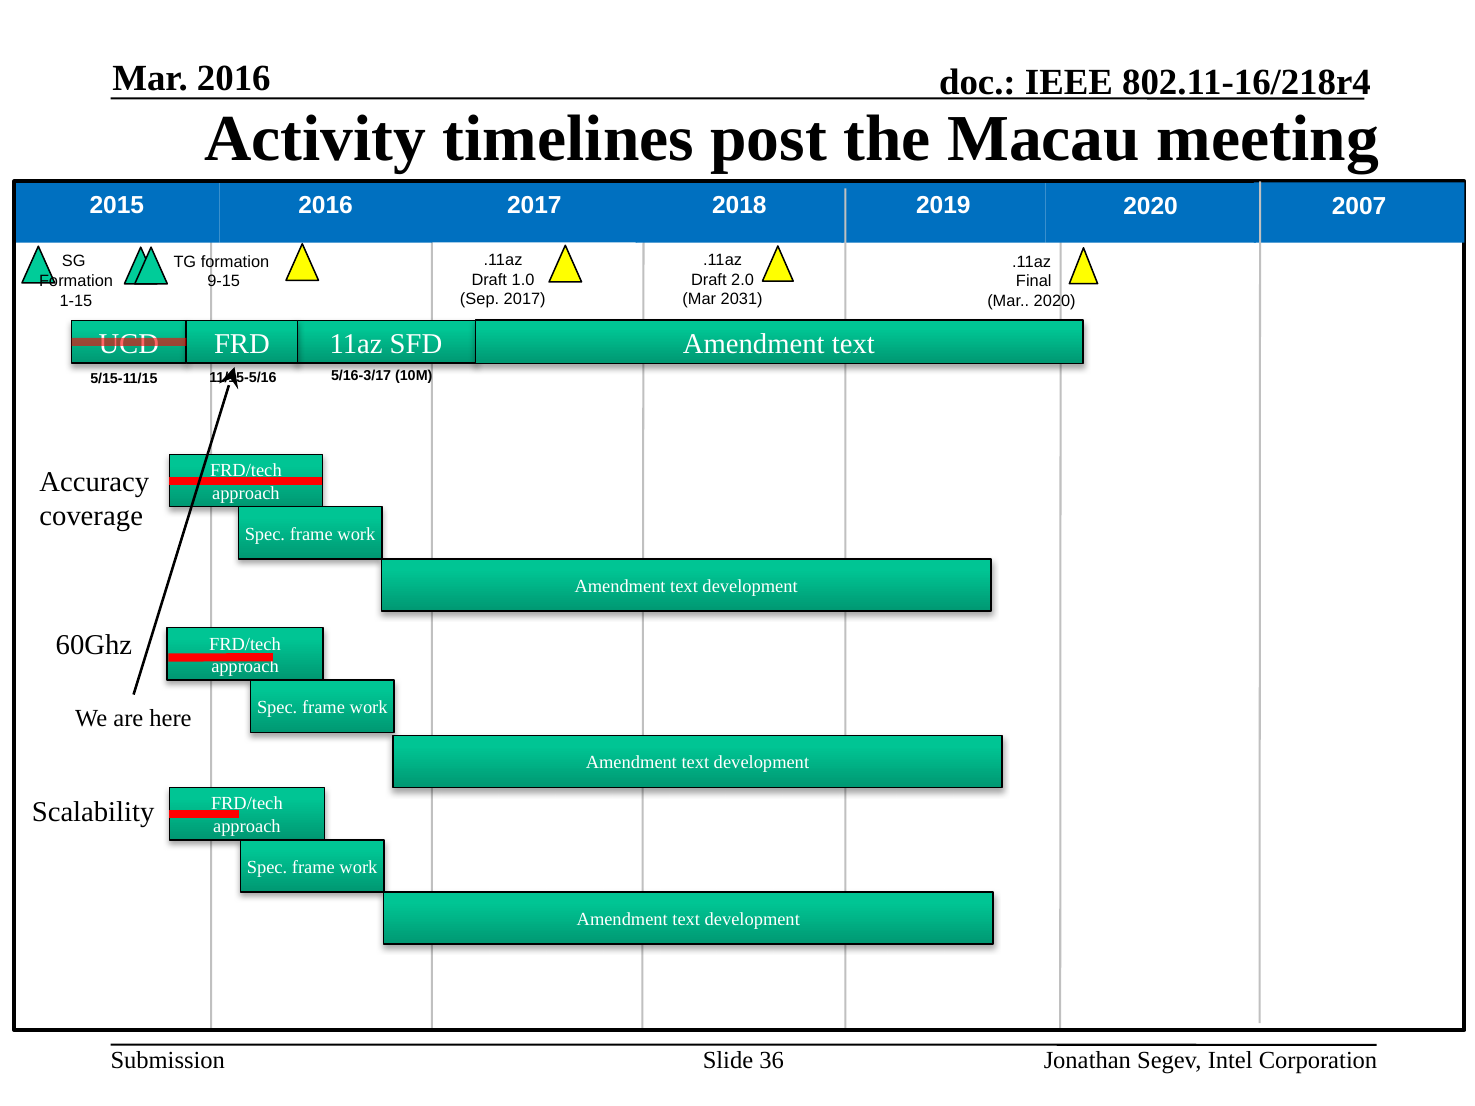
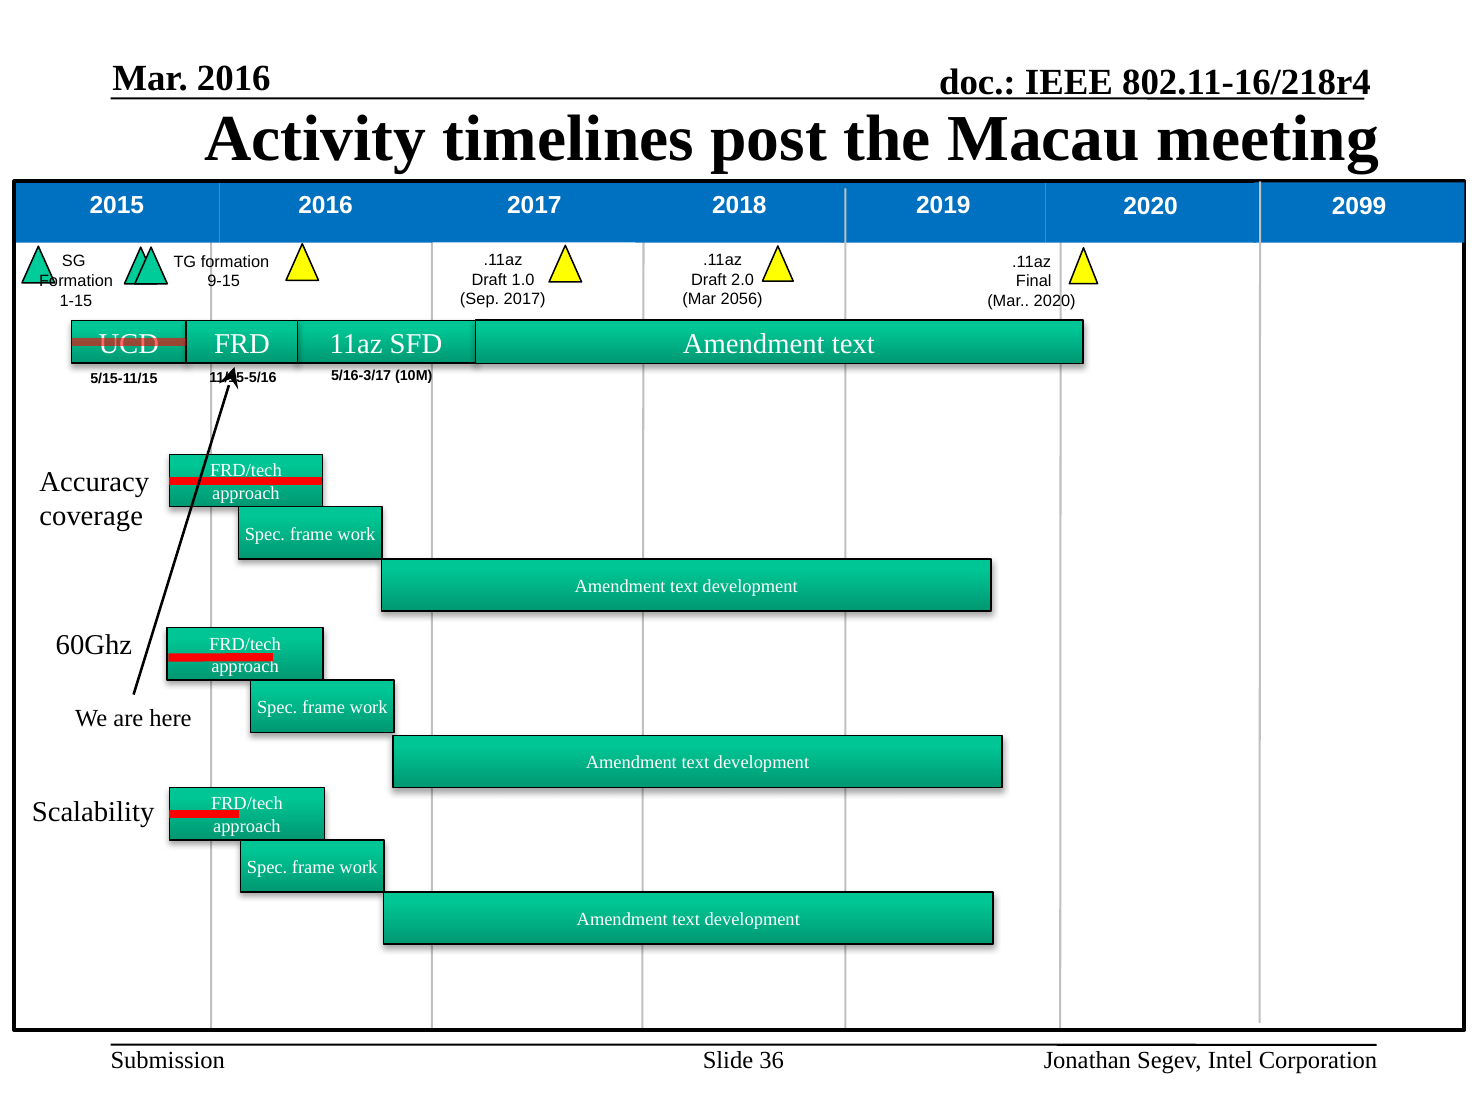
2007: 2007 -> 2099
2031: 2031 -> 2056
